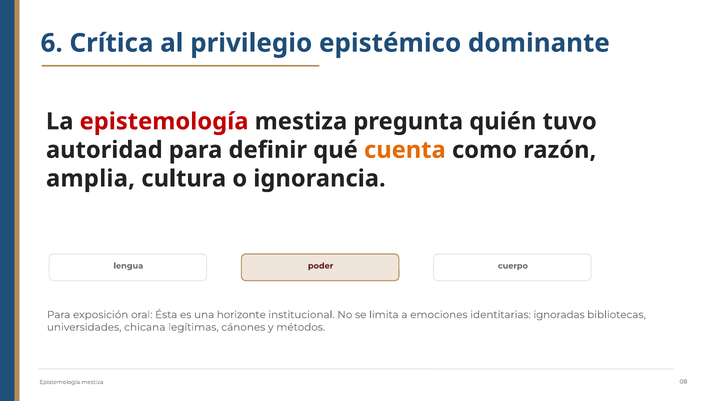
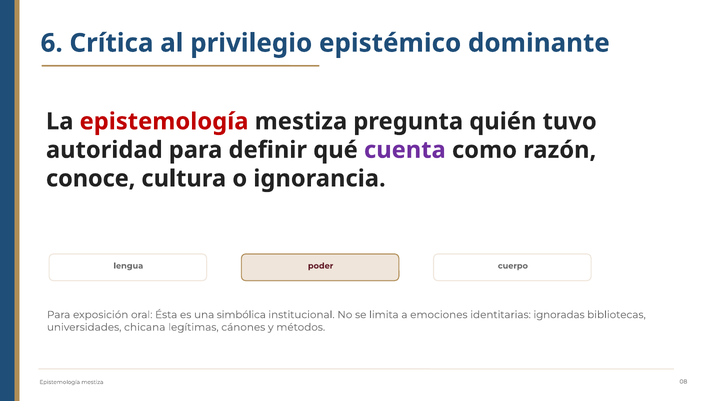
cuenta colour: orange -> purple
amplia: amplia -> conoce
horizonte: horizonte -> simbólica
